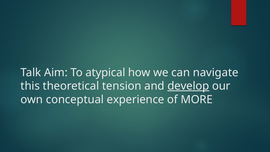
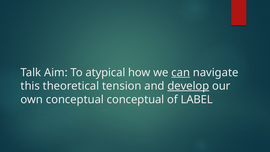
can underline: none -> present
conceptual experience: experience -> conceptual
MORE: MORE -> LABEL
